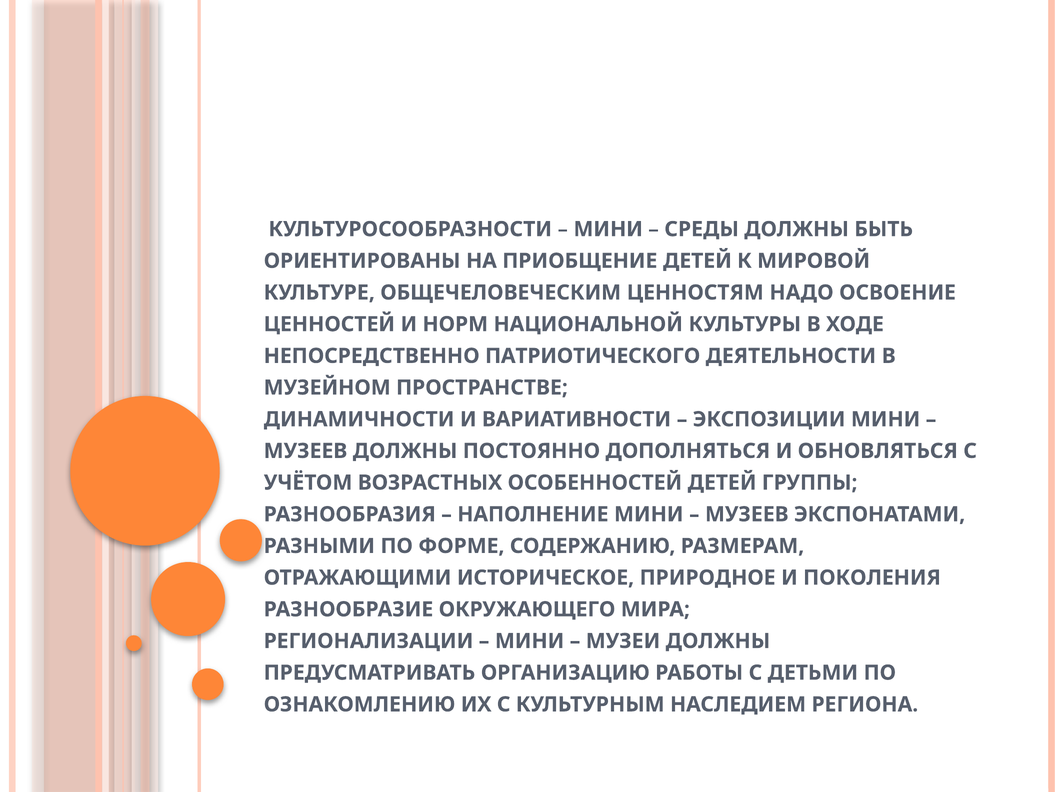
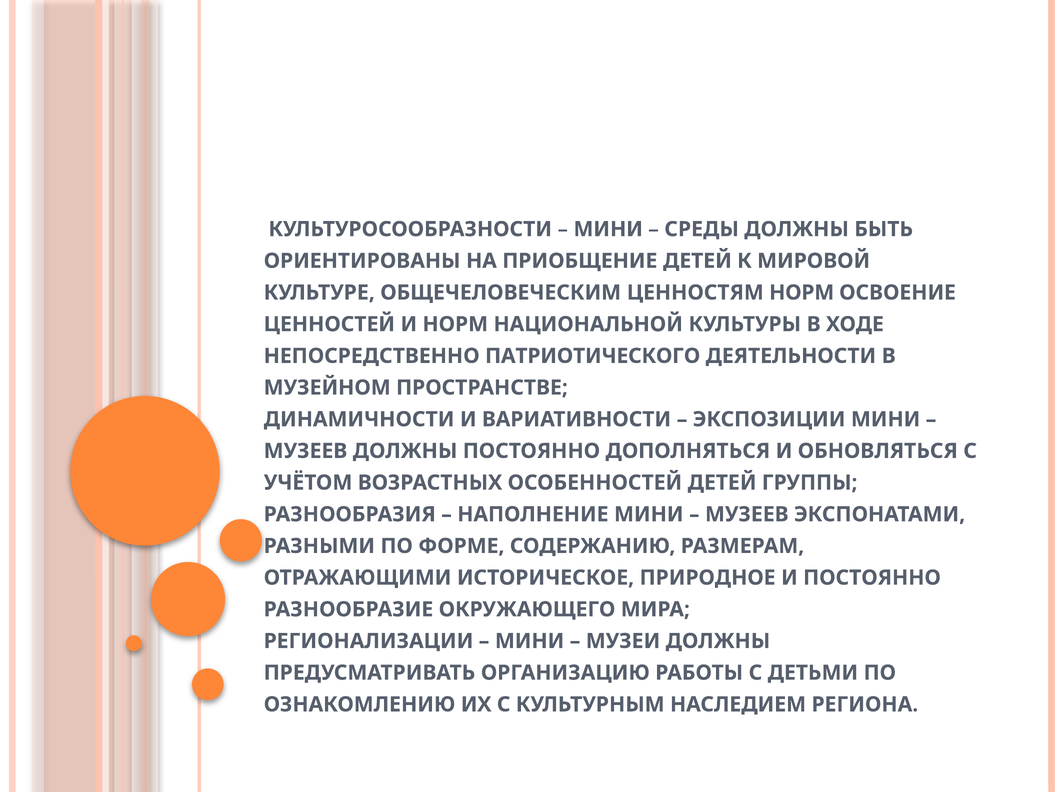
ЦЕННОСТЯМ НАДО: НАДО -> НОРМ
И ПОКОЛЕНИЯ: ПОКОЛЕНИЯ -> ПОСТОЯННО
